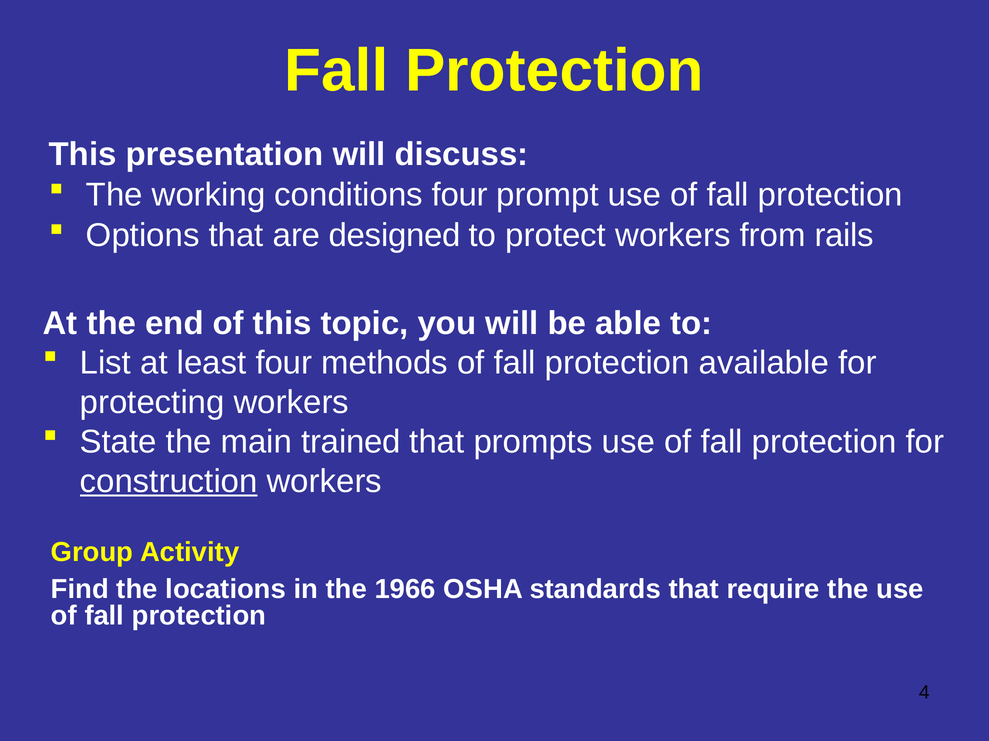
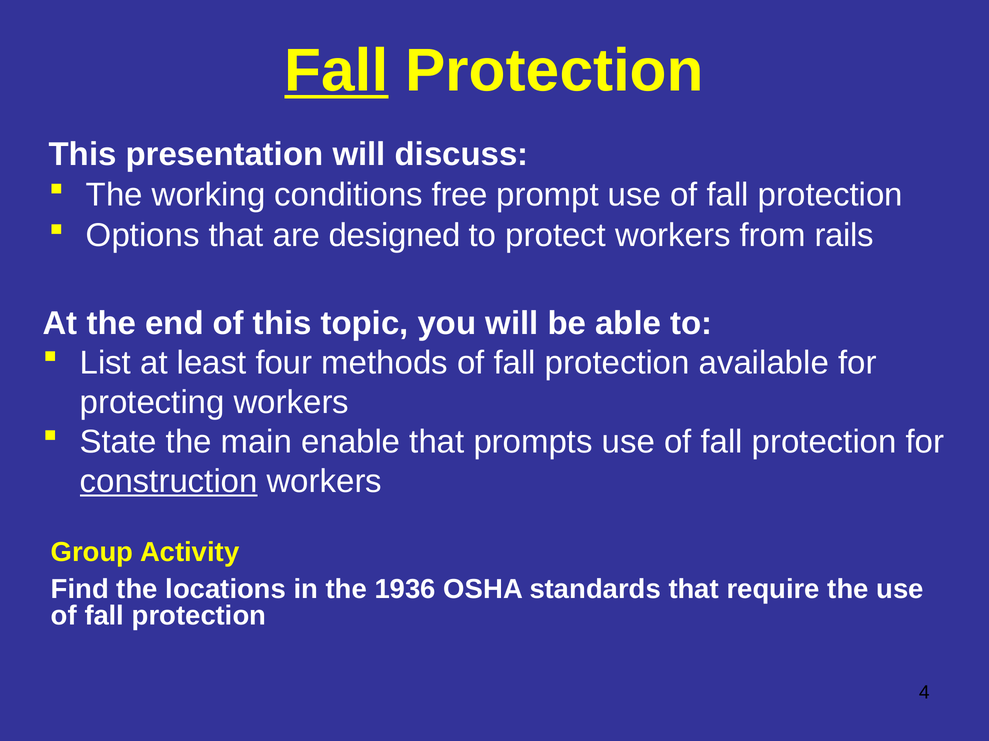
Fall at (336, 71) underline: none -> present
conditions four: four -> free
trained: trained -> enable
1966: 1966 -> 1936
